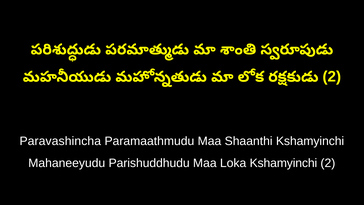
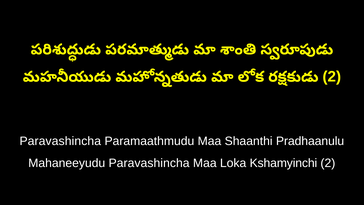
Shaanthi Kshamyinchi: Kshamyinchi -> Pradhaanulu
Mahaneeyudu Parishuddhudu: Parishuddhudu -> Paravashincha
